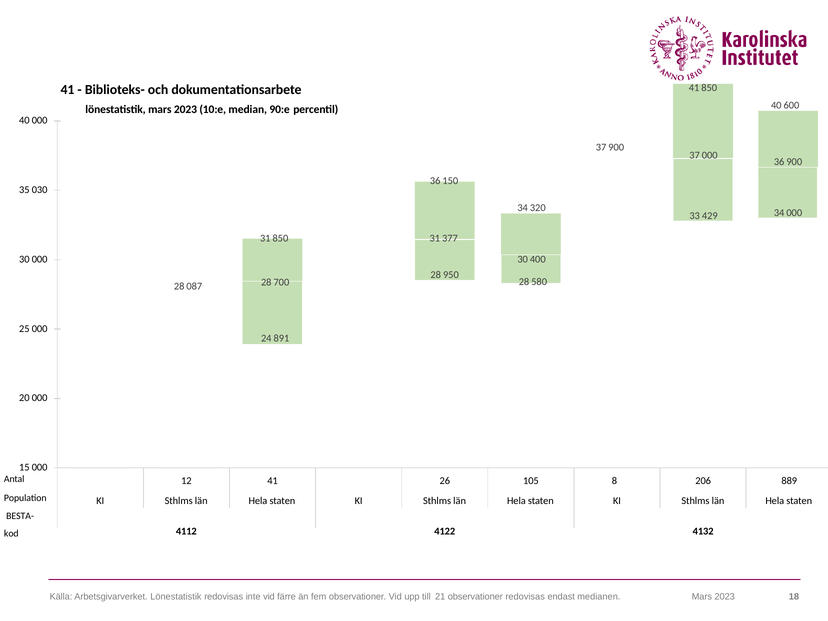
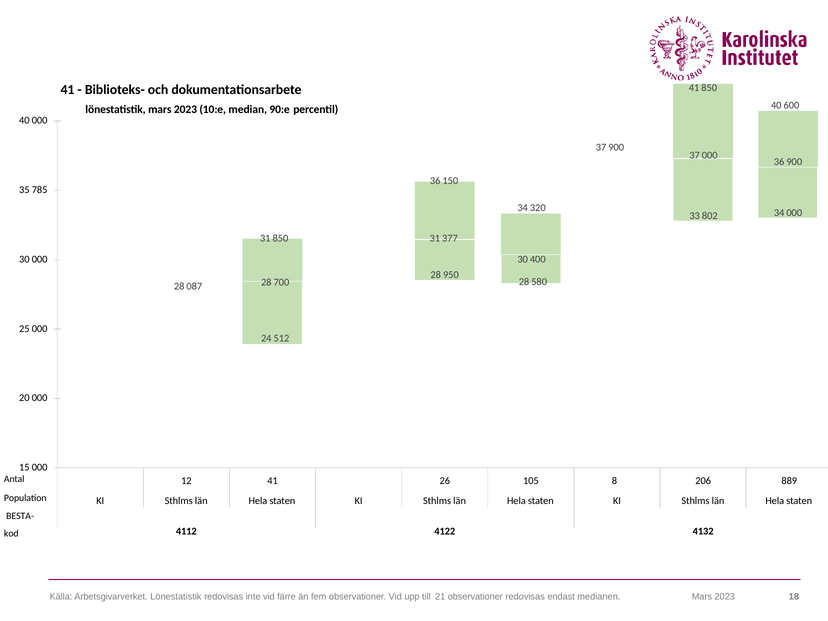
030: 030 -> 785
429: 429 -> 802
891: 891 -> 512
